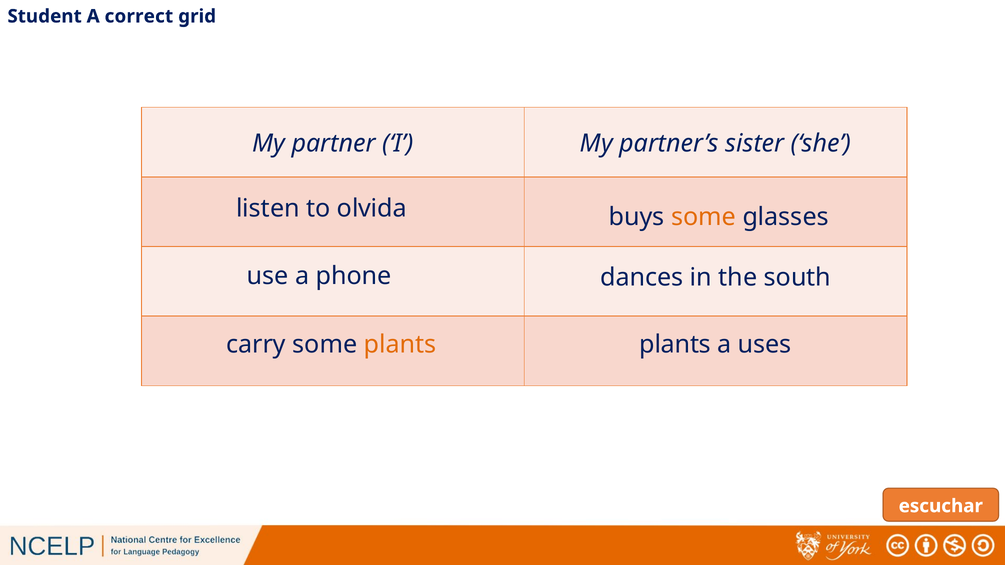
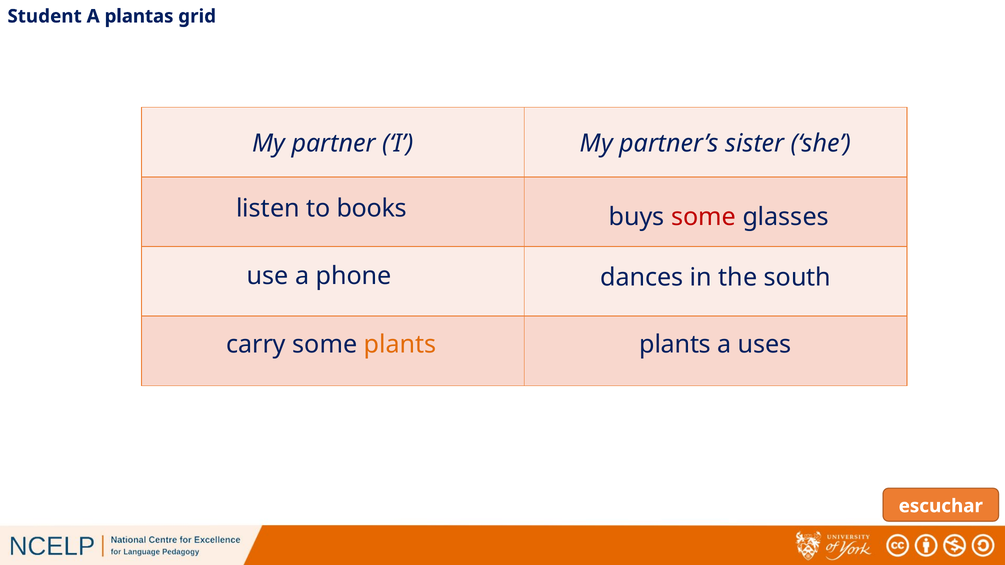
correct: correct -> plantas
olvida: olvida -> books
some at (704, 217) colour: orange -> red
